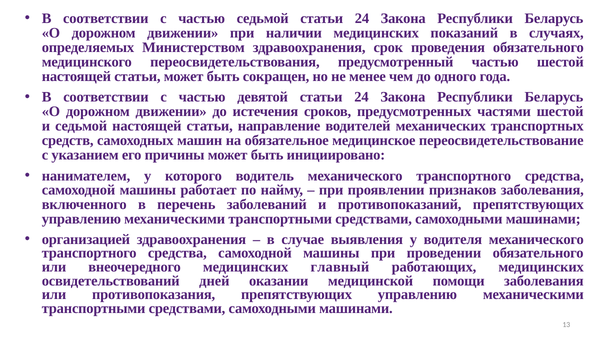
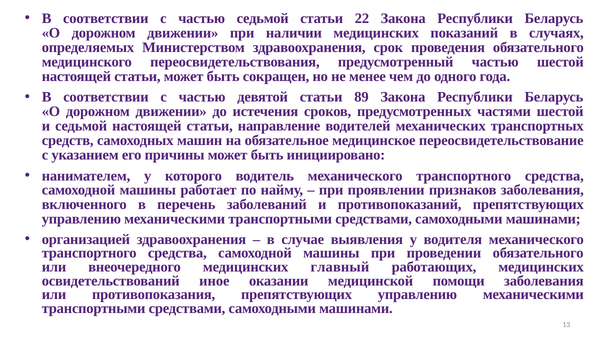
седьмой статьи 24: 24 -> 22
девятой статьи 24: 24 -> 89
дней: дней -> иное
